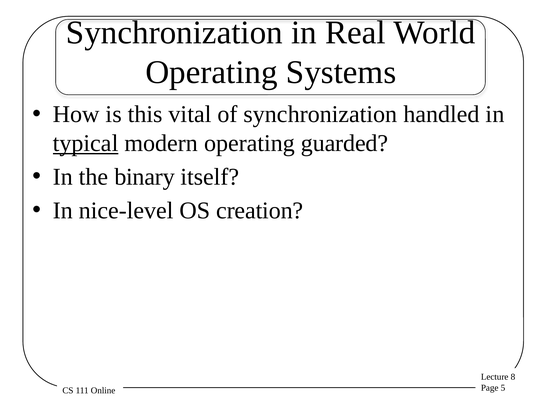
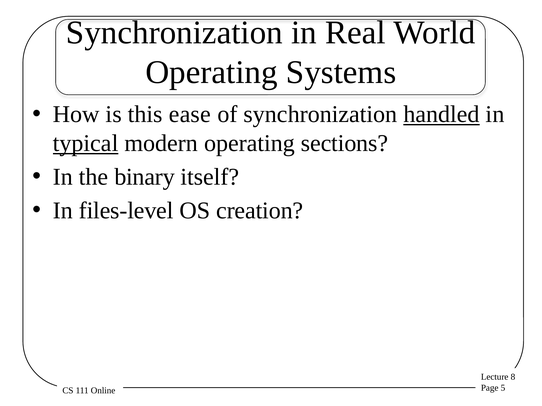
vital: vital -> ease
handled underline: none -> present
guarded: guarded -> sections
nice-level: nice-level -> files-level
